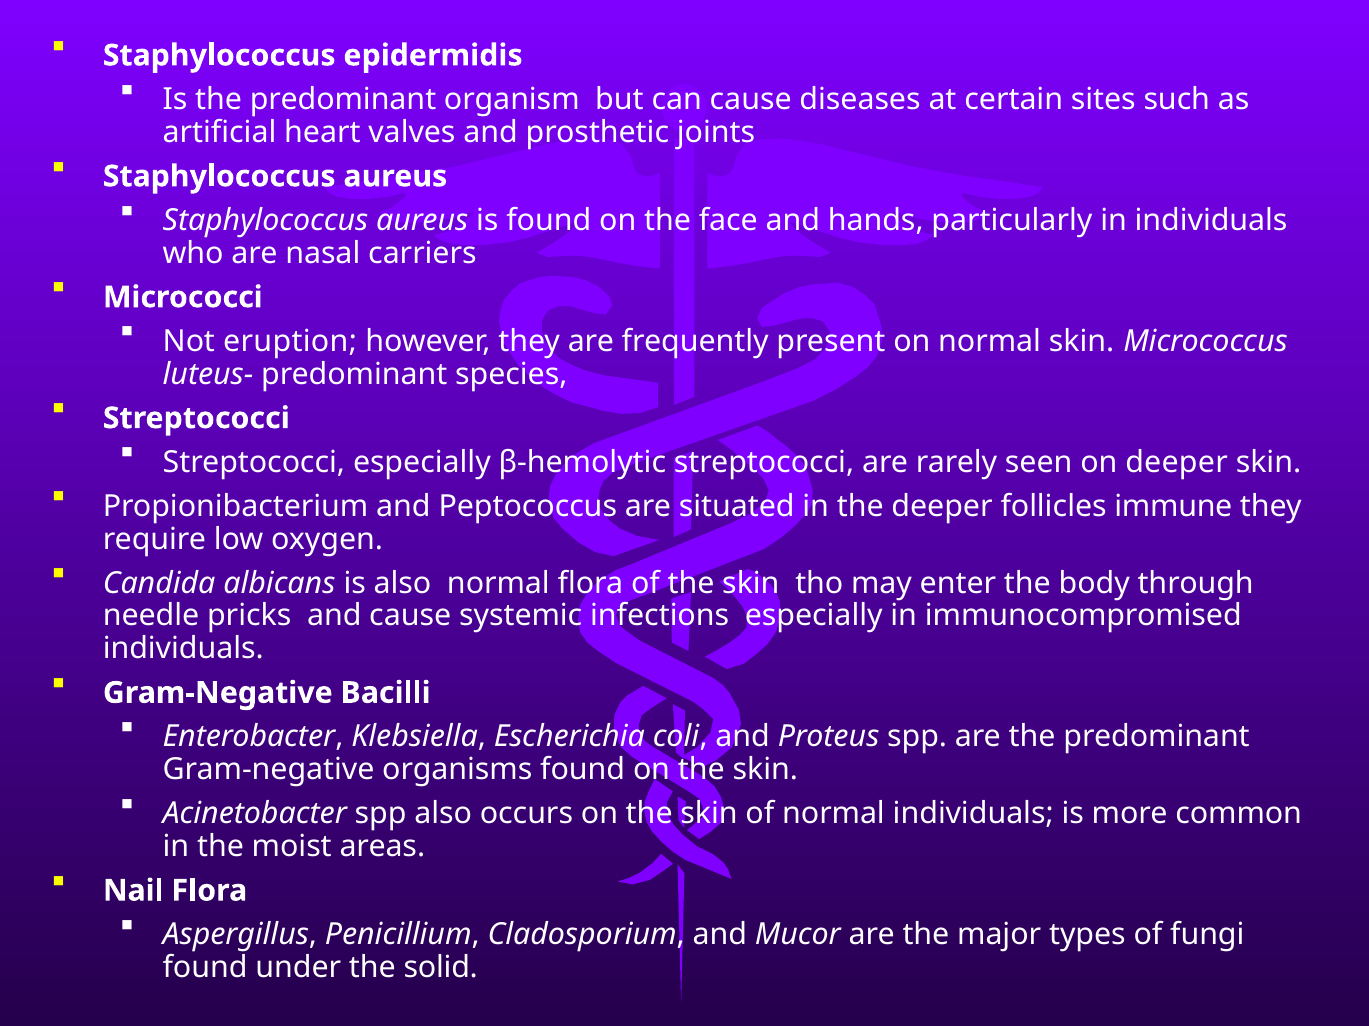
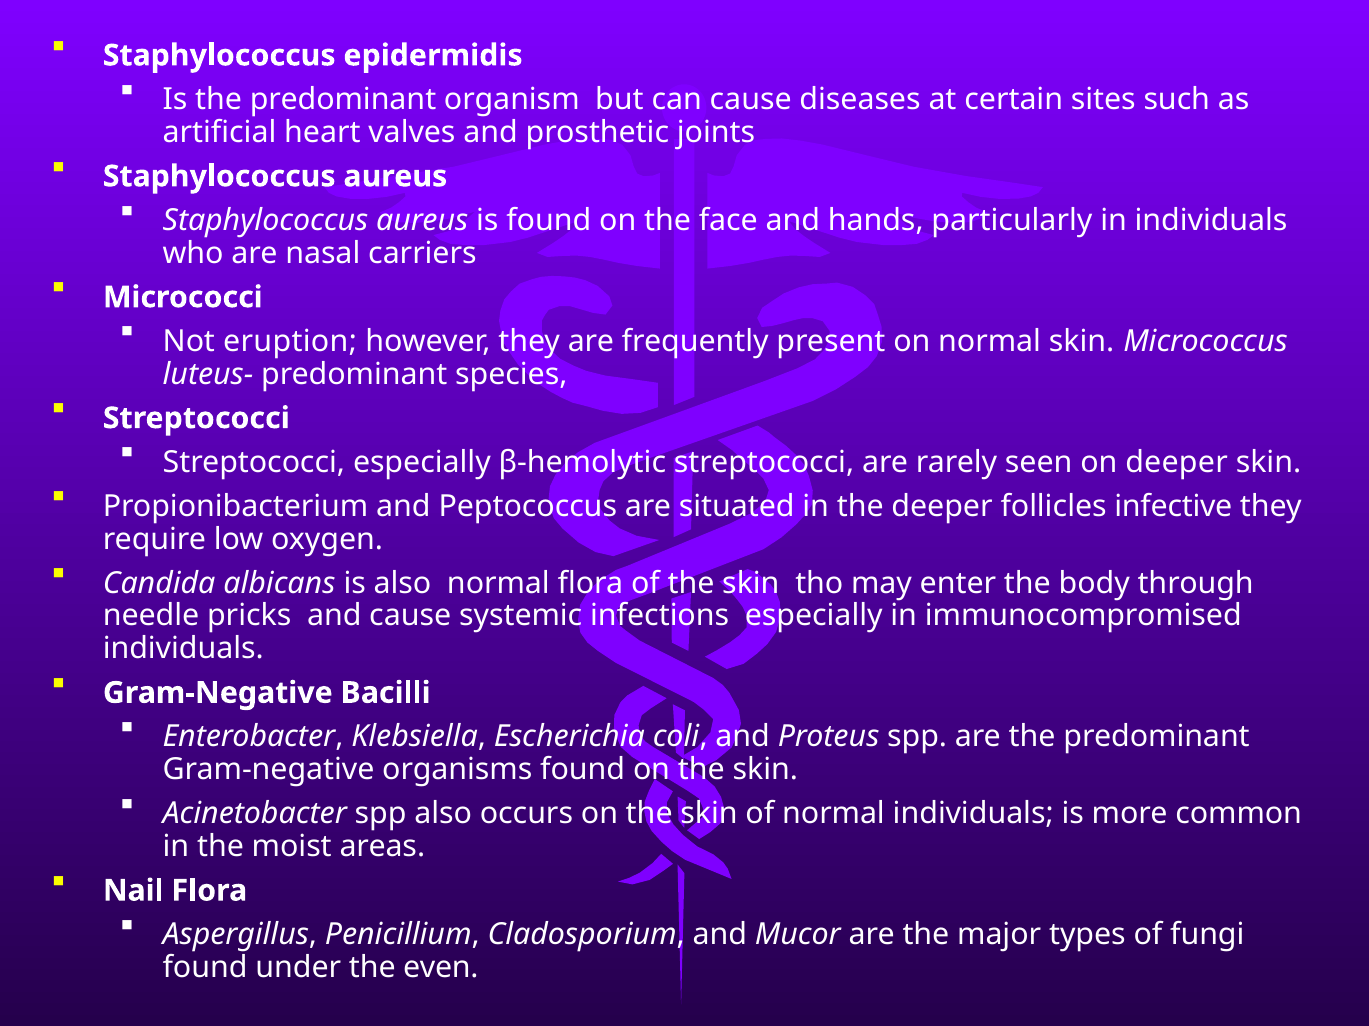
immune: immune -> infective
solid: solid -> even
